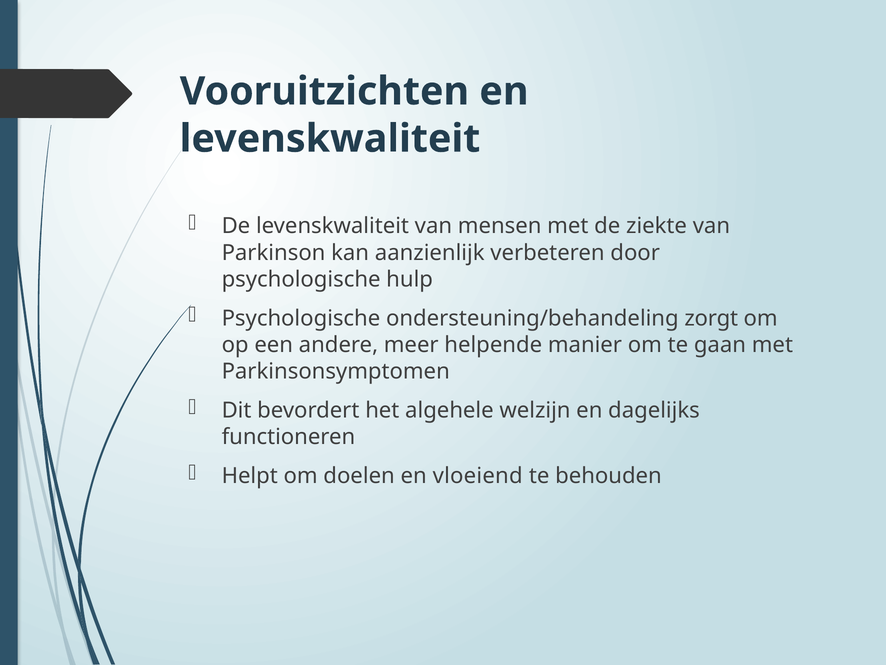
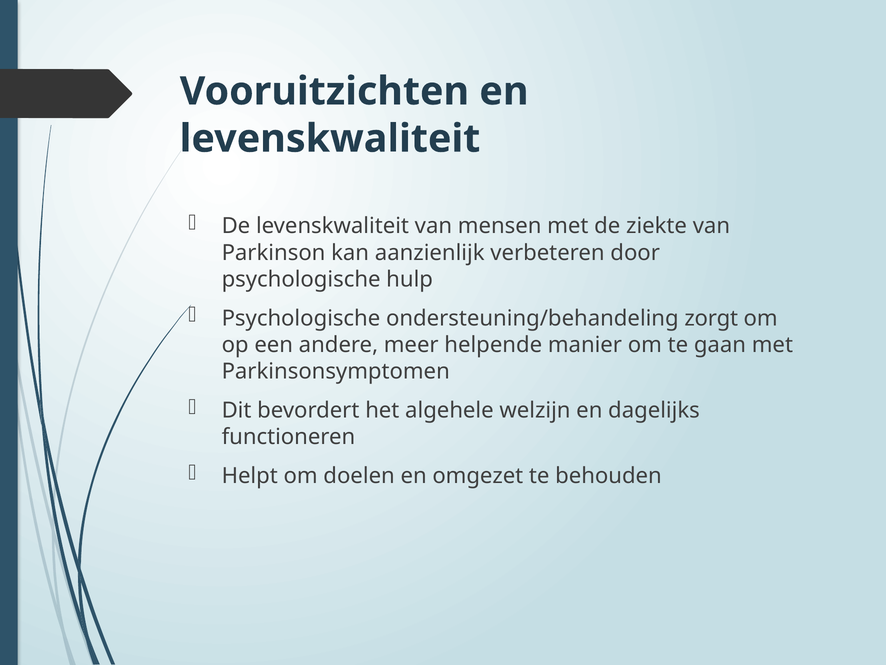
vloeiend: vloeiend -> omgezet
